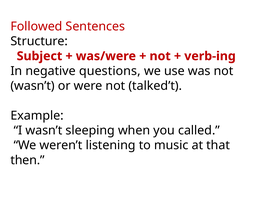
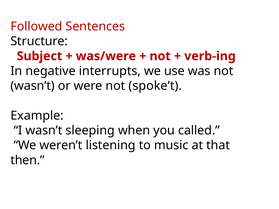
questions: questions -> interrupts
talked’t: talked’t -> spoke’t
